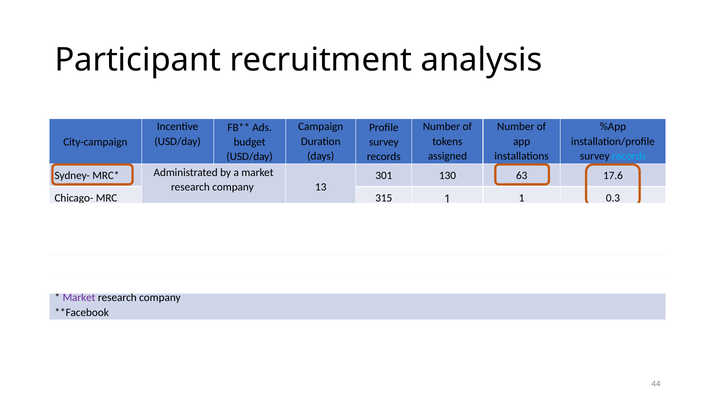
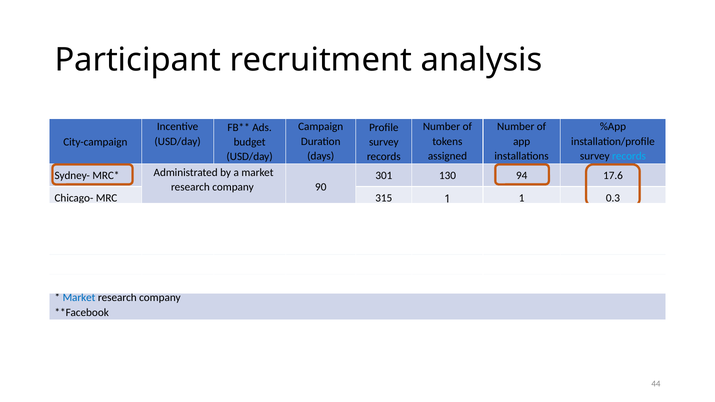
63: 63 -> 94
13: 13 -> 90
Market at (79, 298) colour: purple -> blue
